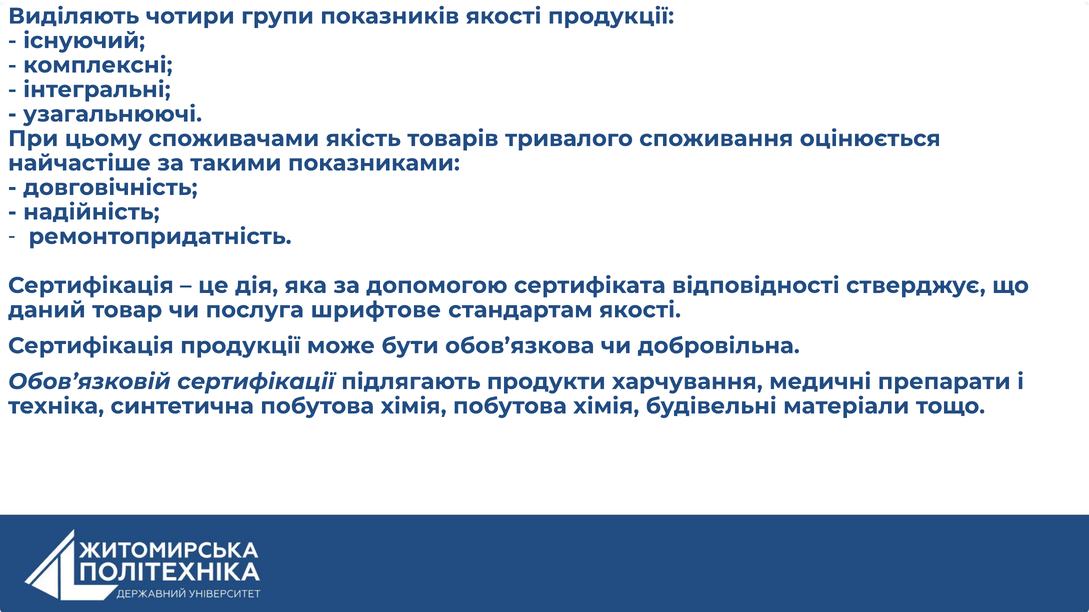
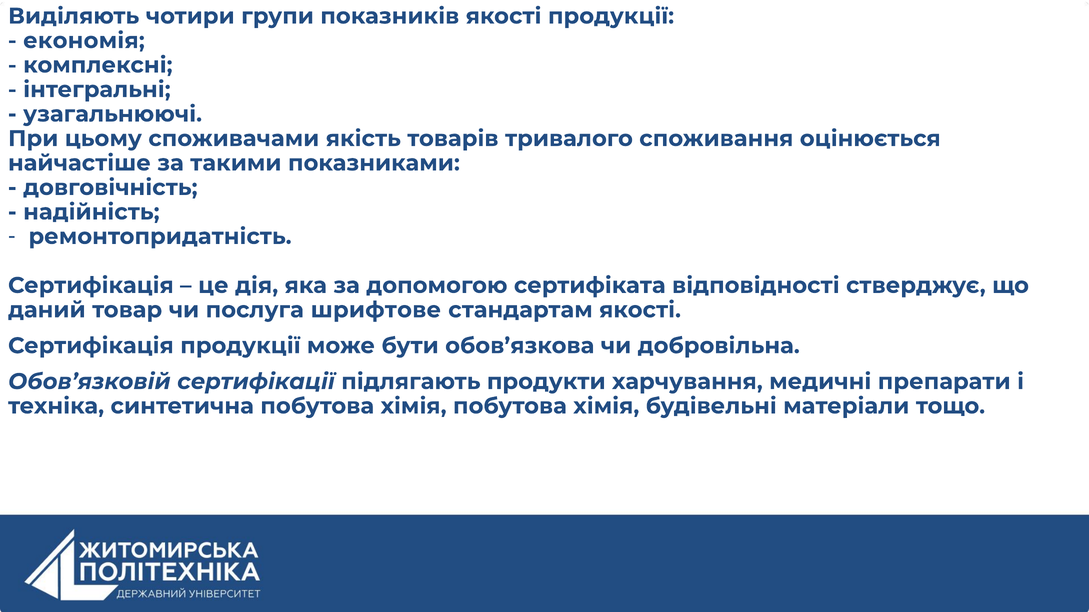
існуючий: існуючий -> економія
